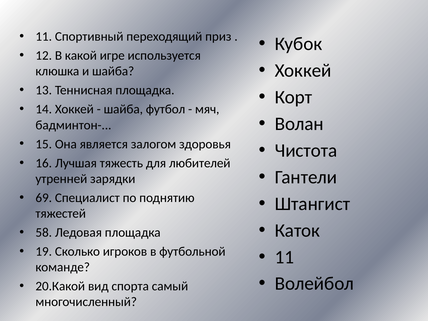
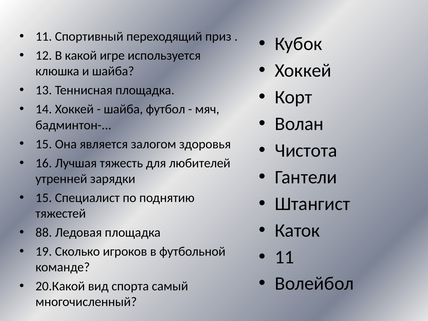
69 at (44, 198): 69 -> 15
58: 58 -> 88
